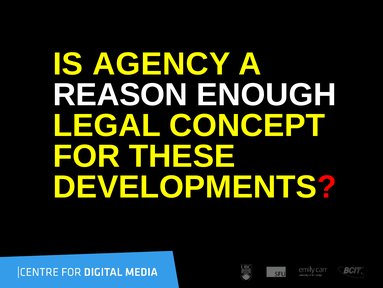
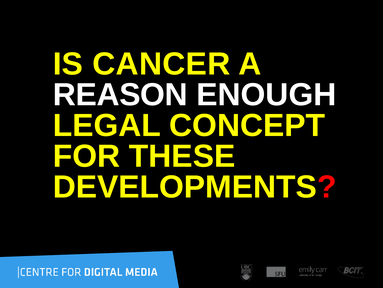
AGENCY: AGENCY -> CANCER
